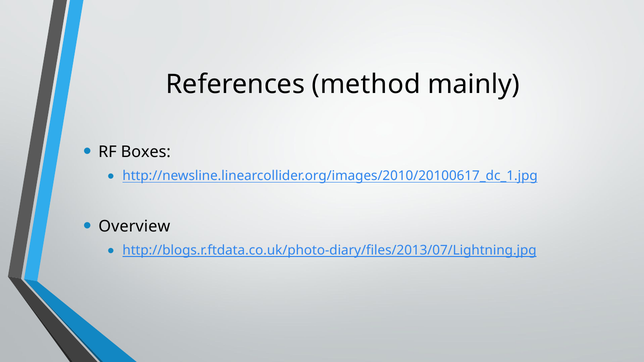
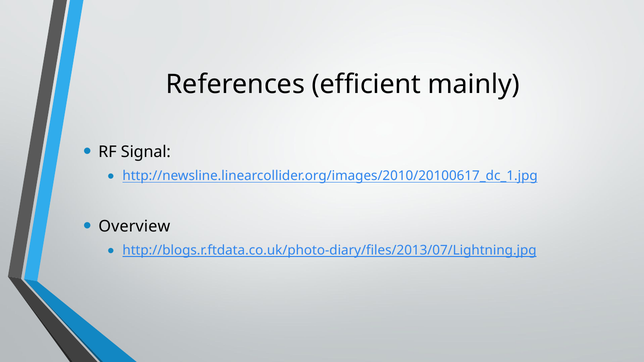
method: method -> efficient
Boxes: Boxes -> Signal
